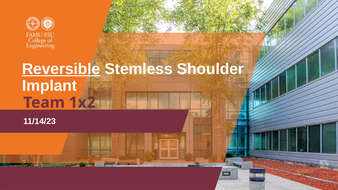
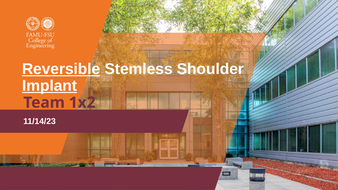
Implant underline: none -> present
